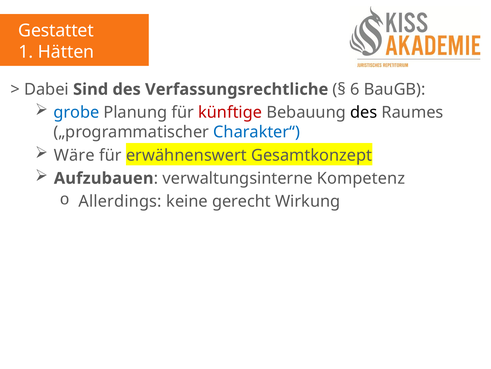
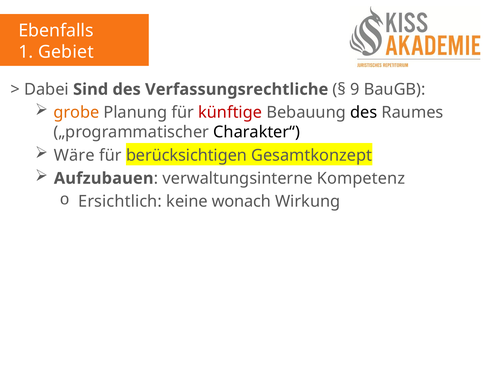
Gestattet: Gestattet -> Ebenfalls
Hätten: Hätten -> Gebiet
6: 6 -> 9
grobe colour: blue -> orange
Charakter“ colour: blue -> black
erwähnenswert: erwähnenswert -> berücksichtigen
Allerdings: Allerdings -> Ersichtlich
gerecht: gerecht -> wonach
